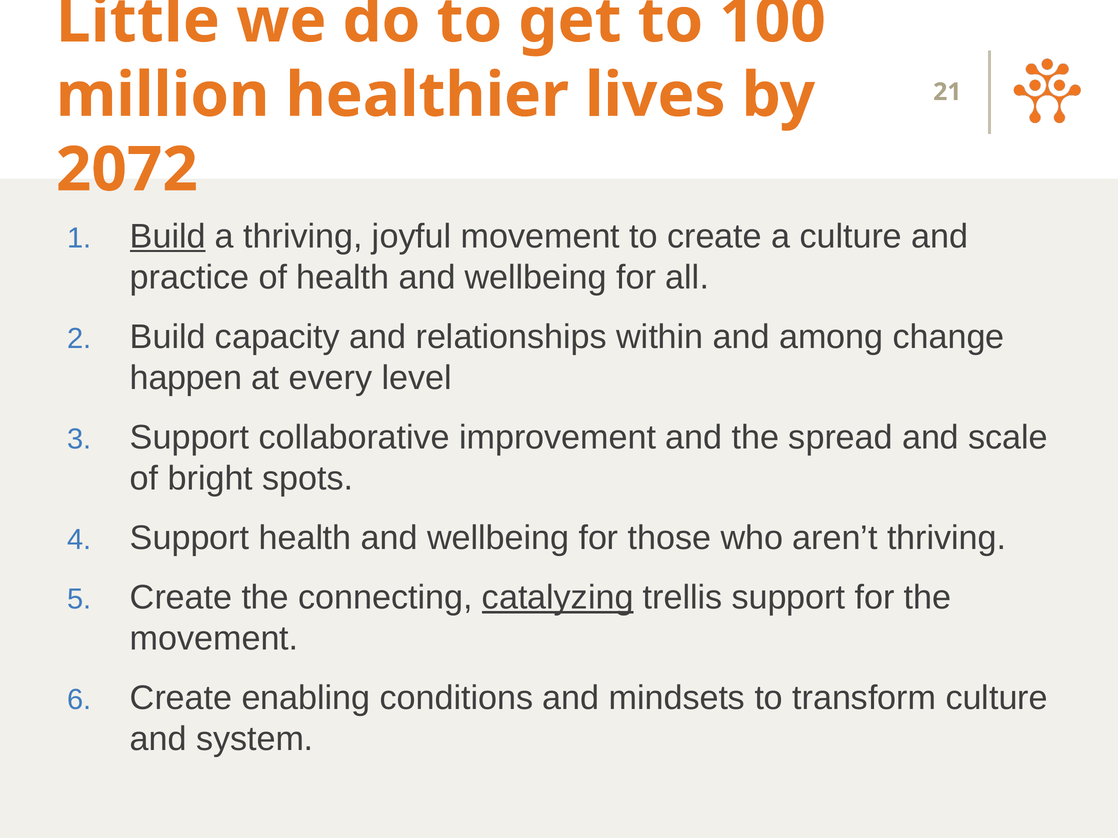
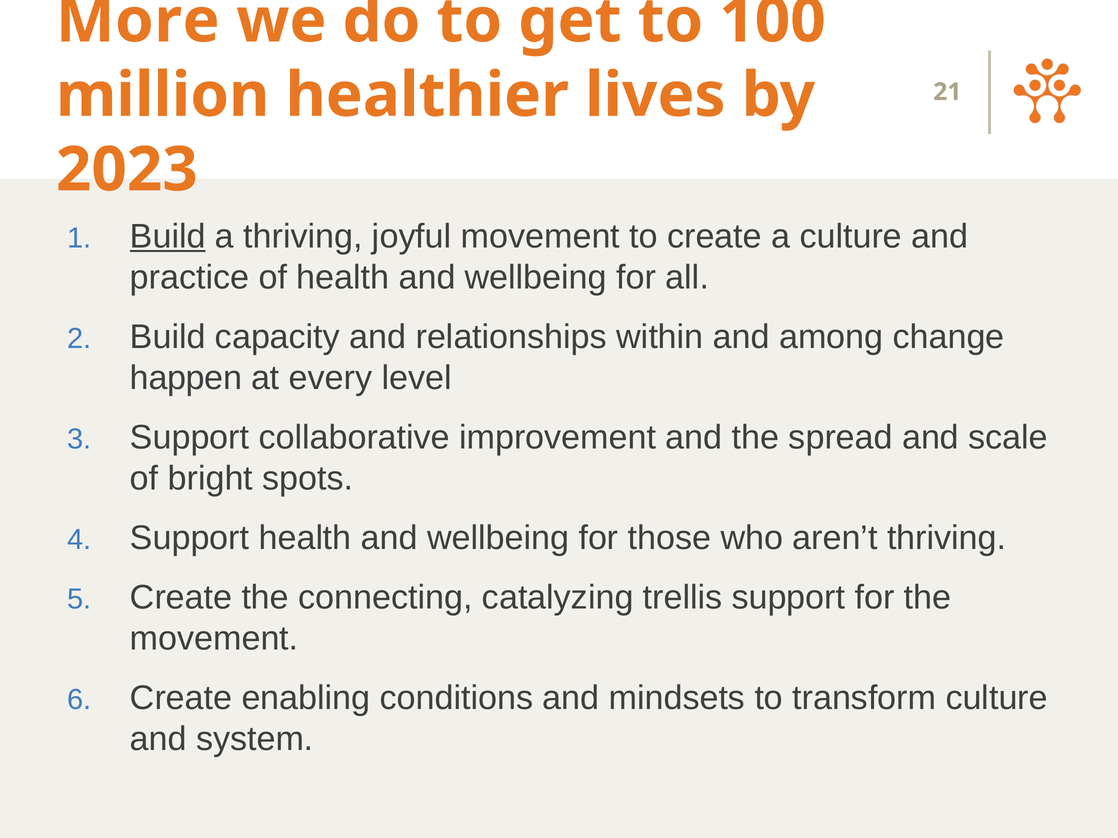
Little: Little -> More
2072: 2072 -> 2023
catalyzing underline: present -> none
